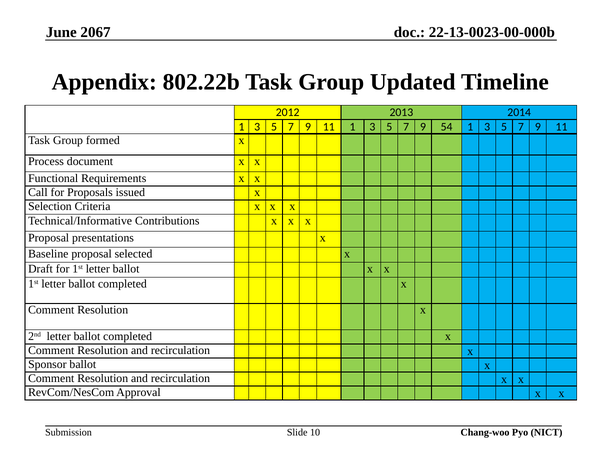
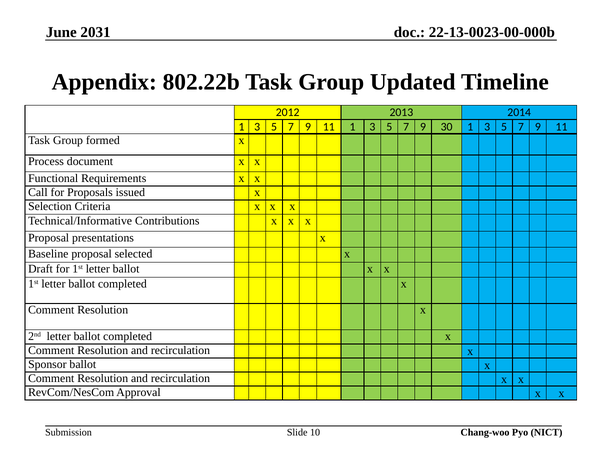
2067: 2067 -> 2031
54: 54 -> 30
